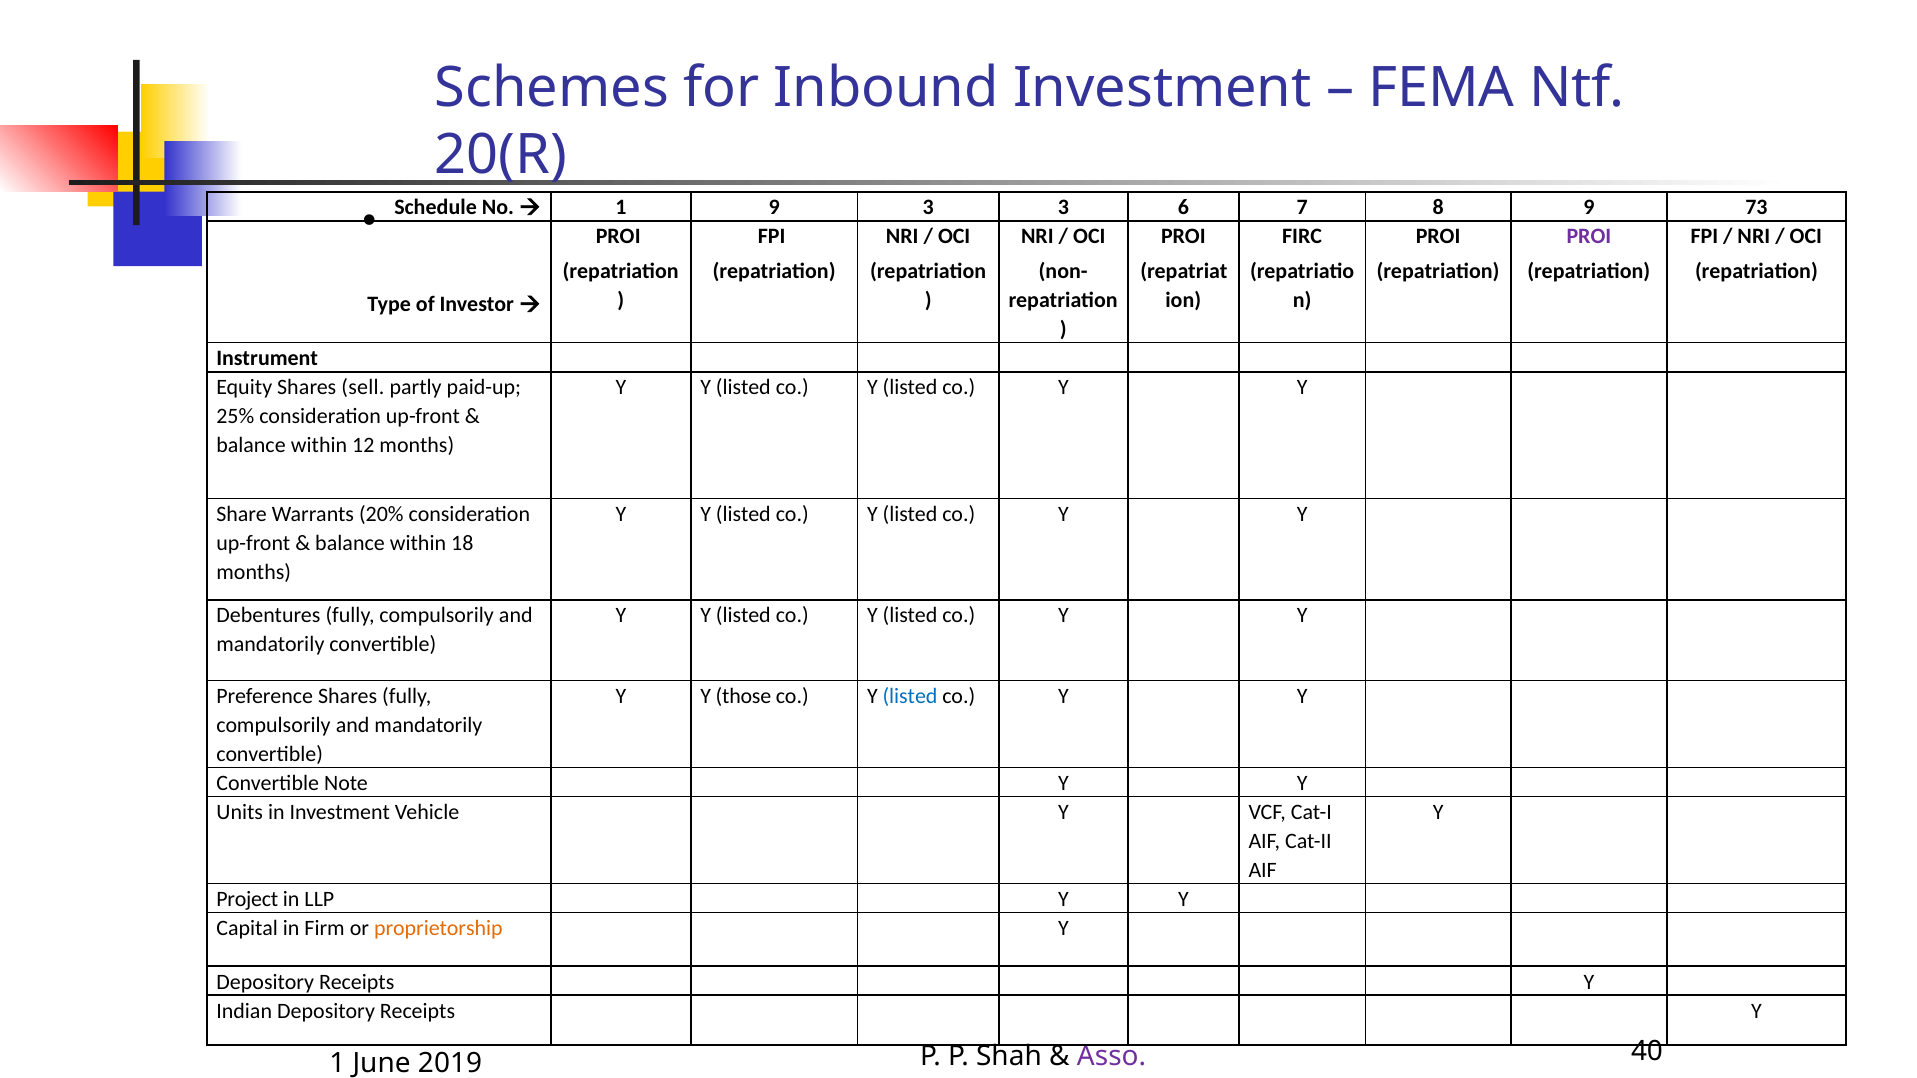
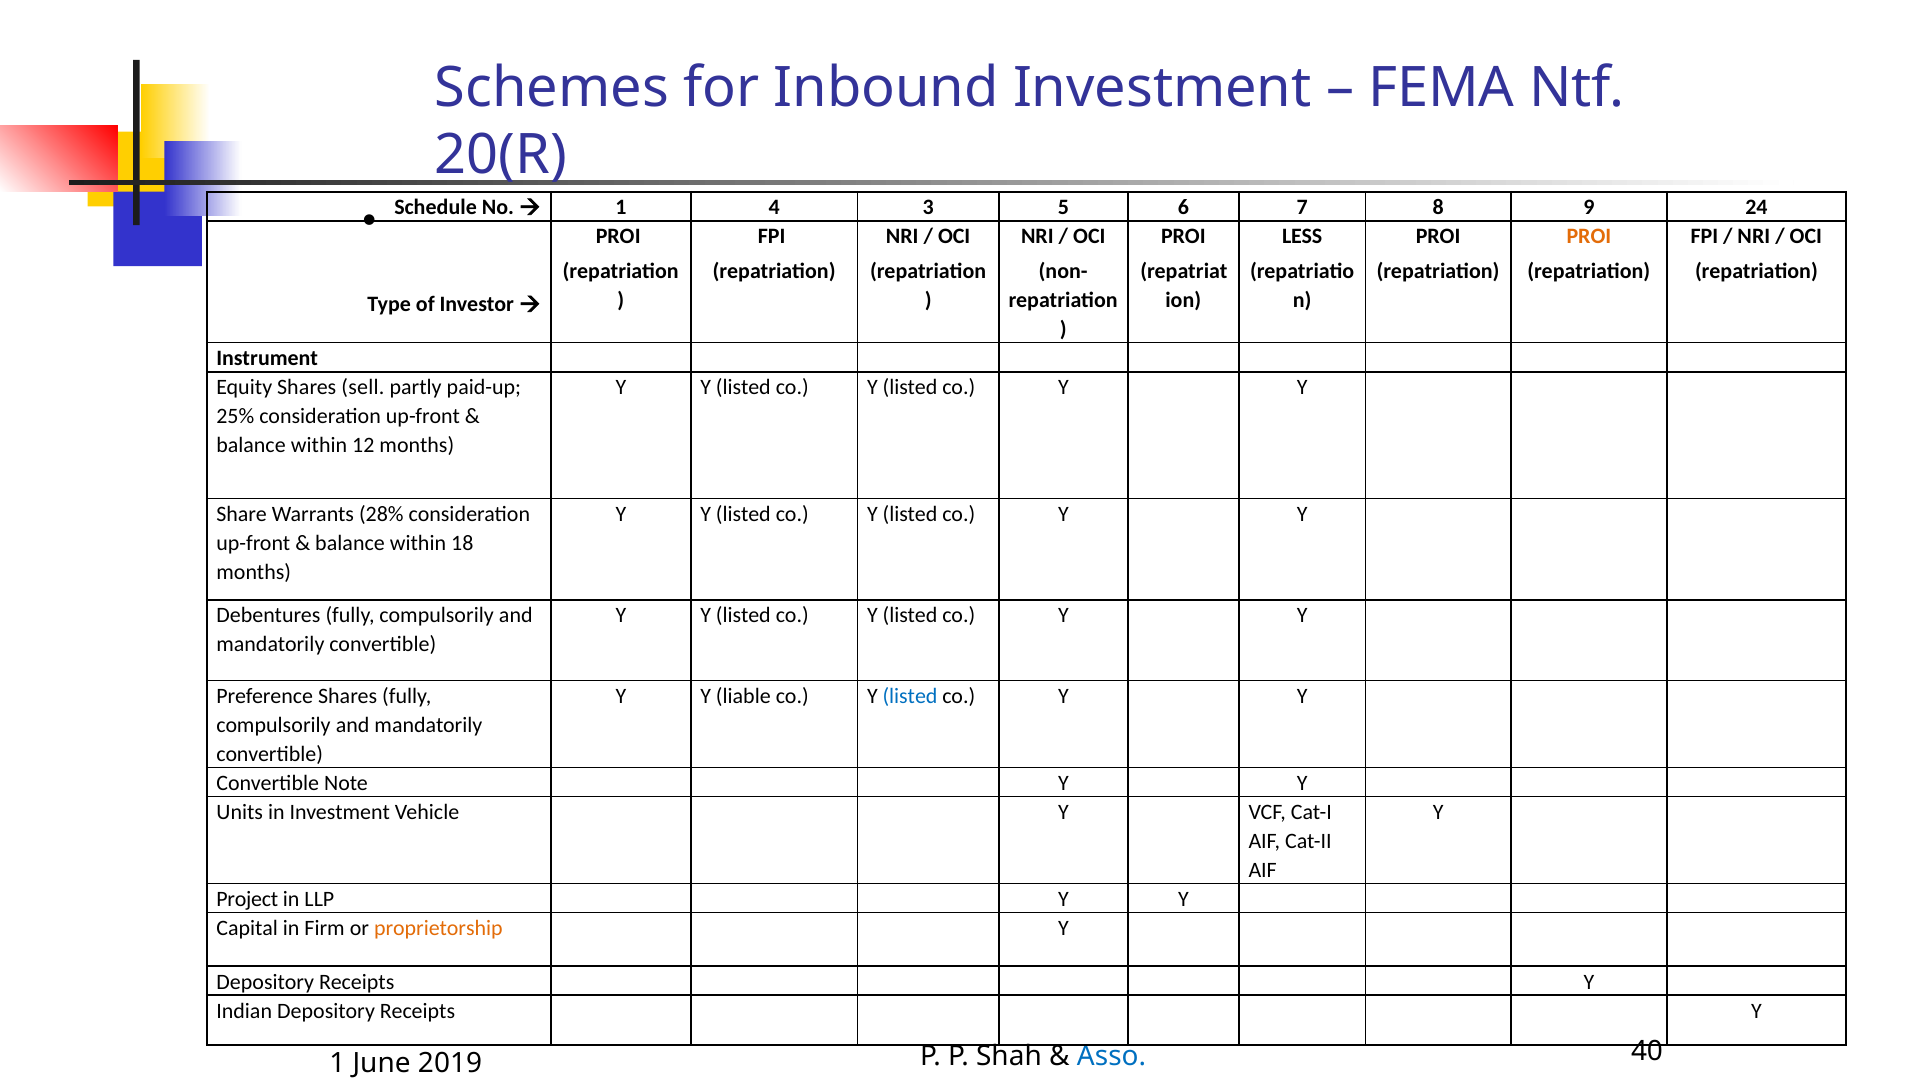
1 9: 9 -> 4
3 3: 3 -> 5
73: 73 -> 24
FIRC: FIRC -> LESS
PROI at (1589, 236) colour: purple -> orange
20%: 20% -> 28%
those: those -> liable
Asso colour: purple -> blue
